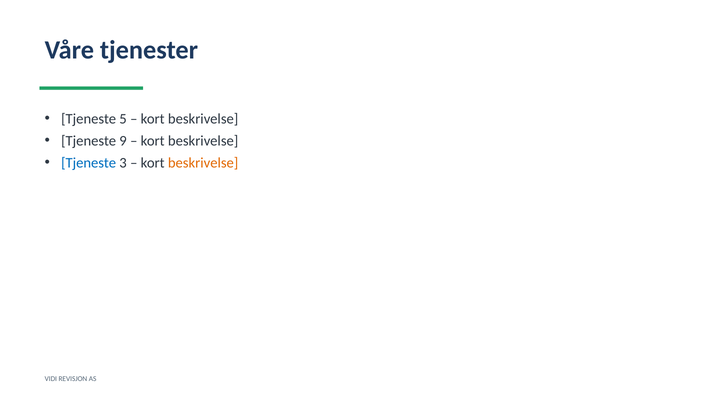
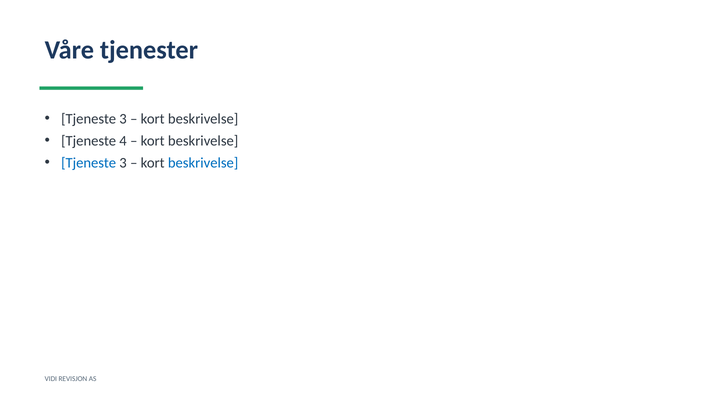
5 at (123, 119): 5 -> 3
9: 9 -> 4
beskrivelse at (203, 163) colour: orange -> blue
